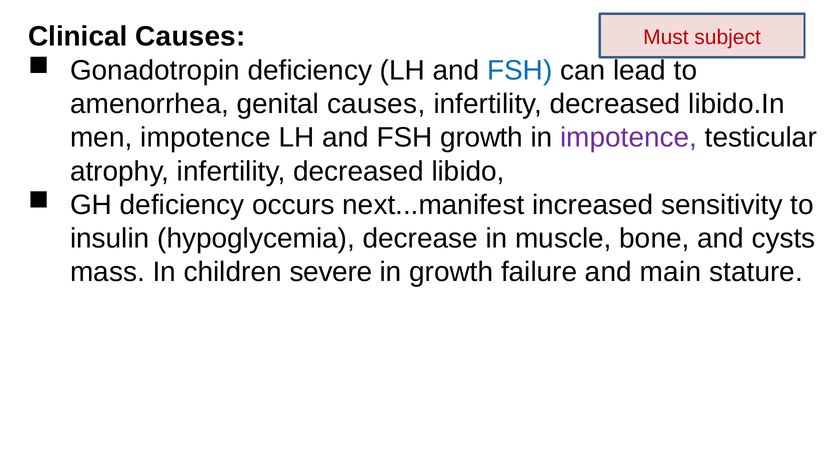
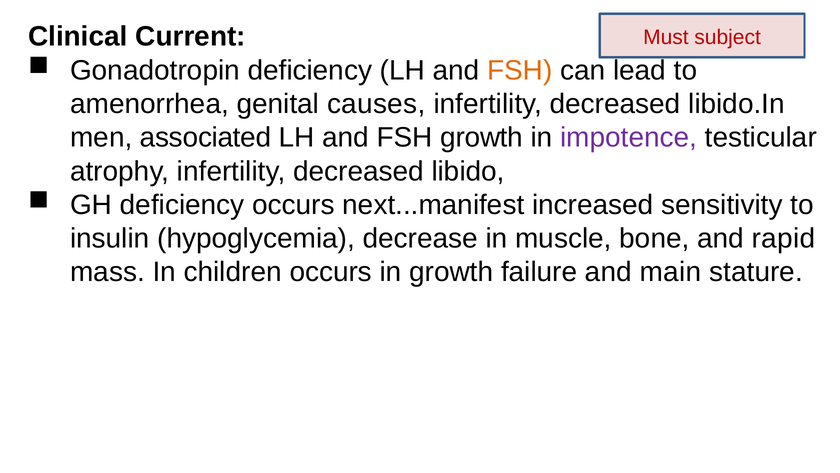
Clinical Causes: Causes -> Current
FSH at (520, 70) colour: blue -> orange
men impotence: impotence -> associated
cysts: cysts -> rapid
children severe: severe -> occurs
